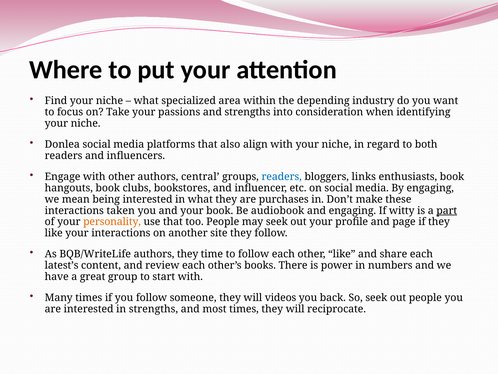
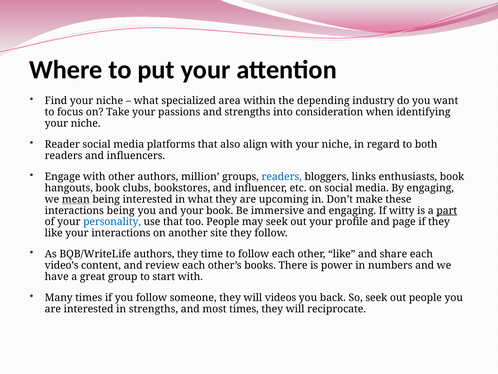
Donlea: Donlea -> Reader
central: central -> million
mean underline: none -> present
purchases: purchases -> upcoming
interactions taken: taken -> being
audiobook: audiobook -> immersive
personality colour: orange -> blue
latest’s: latest’s -> video’s
